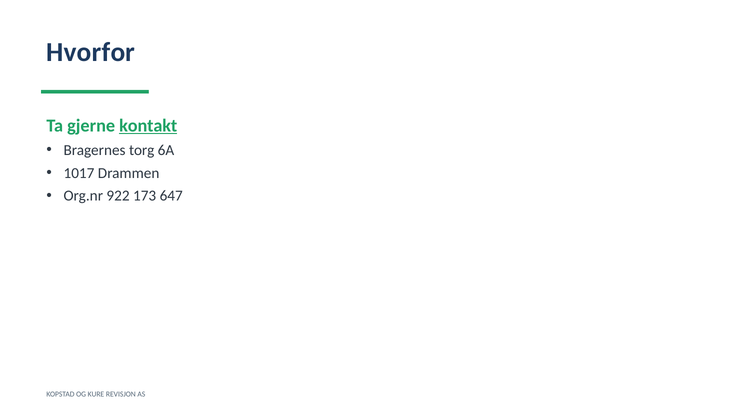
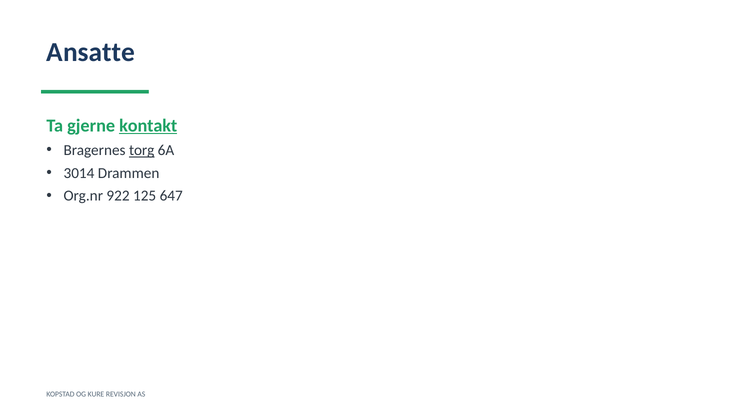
Hvorfor: Hvorfor -> Ansatte
torg underline: none -> present
1017: 1017 -> 3014
173: 173 -> 125
